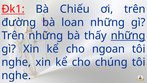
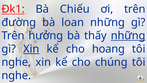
Trên những: những -> hưởng
Xin at (31, 49) underline: none -> present
ngoan: ngoan -> hoang
